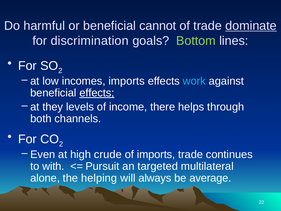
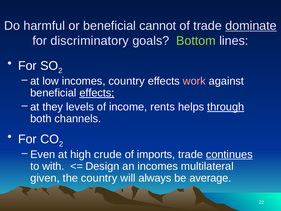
discrimination: discrimination -> discriminatory
incomes imports: imports -> country
work colour: light blue -> pink
there: there -> rents
through underline: none -> present
continues underline: none -> present
Pursuit: Pursuit -> Design
an targeted: targeted -> incomes
alone: alone -> given
the helping: helping -> country
